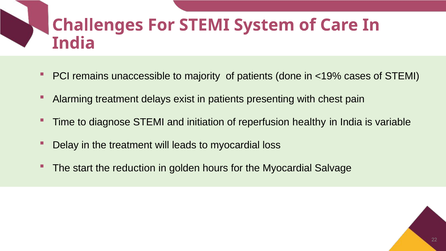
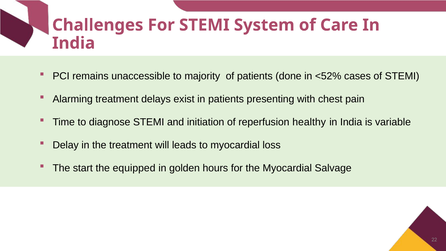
<19%: <19% -> <52%
reduction: reduction -> equipped
